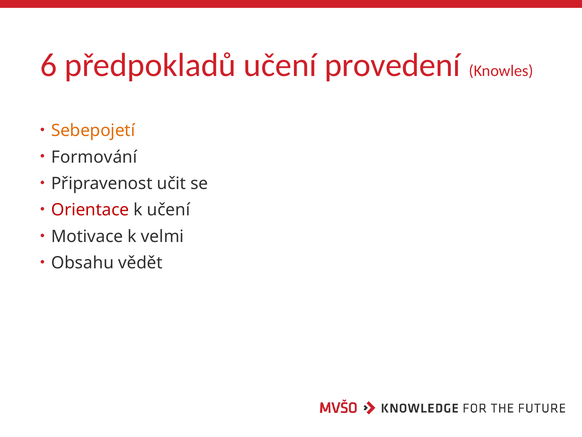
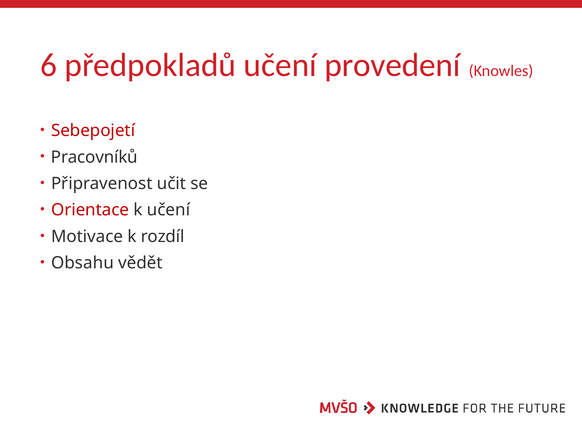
Sebepojetí colour: orange -> red
Formování: Formování -> Pracovníků
velmi: velmi -> rozdíl
